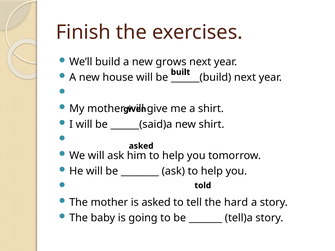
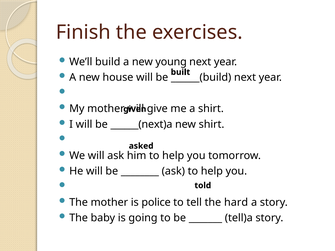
grows: grows -> young
______(said)a: ______(said)a -> ______(next)a
is asked: asked -> police
